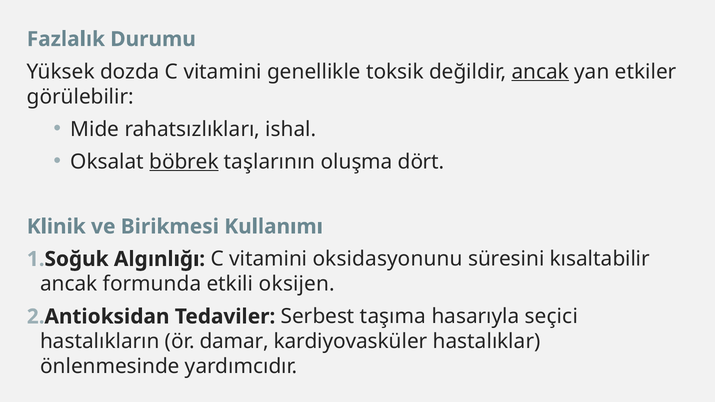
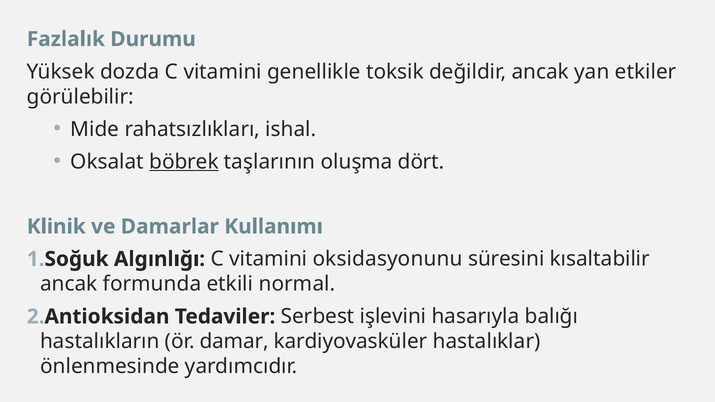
ancak at (540, 72) underline: present -> none
Birikmesi: Birikmesi -> Damarlar
oksijen: oksijen -> normal
taşıma: taşıma -> işlevini
seçici: seçici -> balığı
